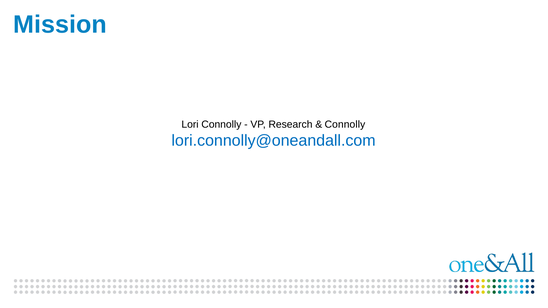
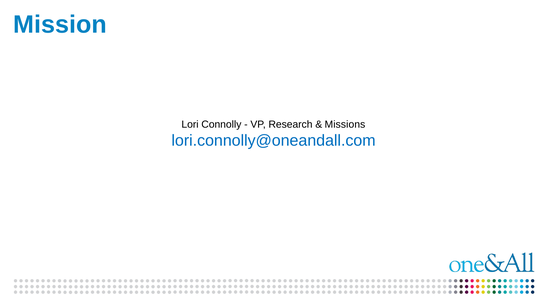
Connolly at (345, 125): Connolly -> Missions
